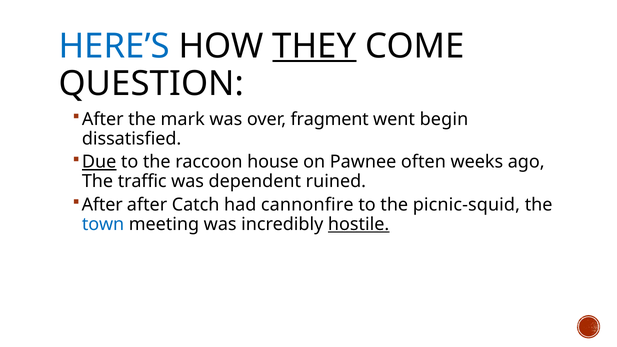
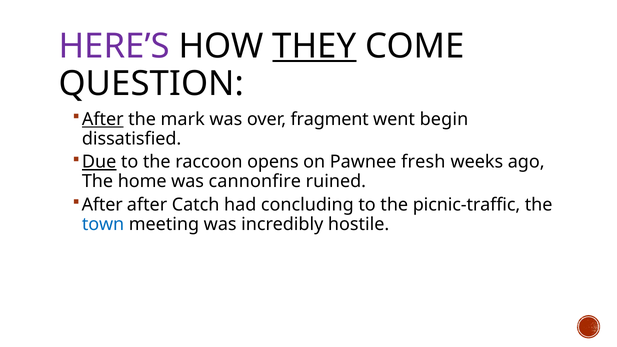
HERE’S colour: blue -> purple
After at (103, 119) underline: none -> present
house: house -> opens
often: often -> fresh
traffic: traffic -> home
dependent: dependent -> cannonfire
cannonfire: cannonfire -> concluding
picnic-squid: picnic-squid -> picnic-traffic
hostile underline: present -> none
